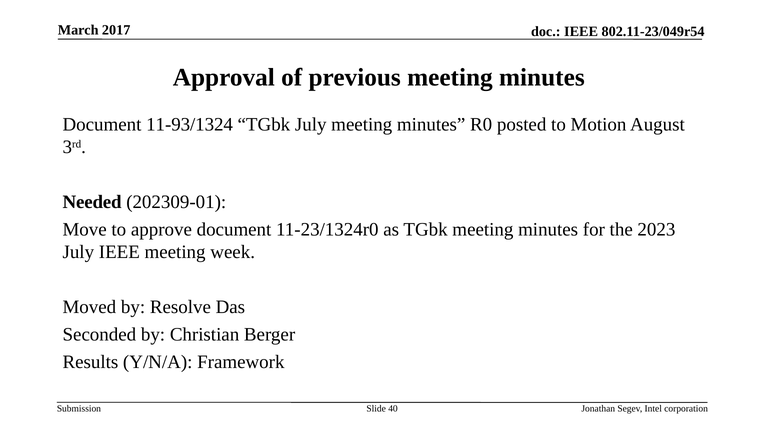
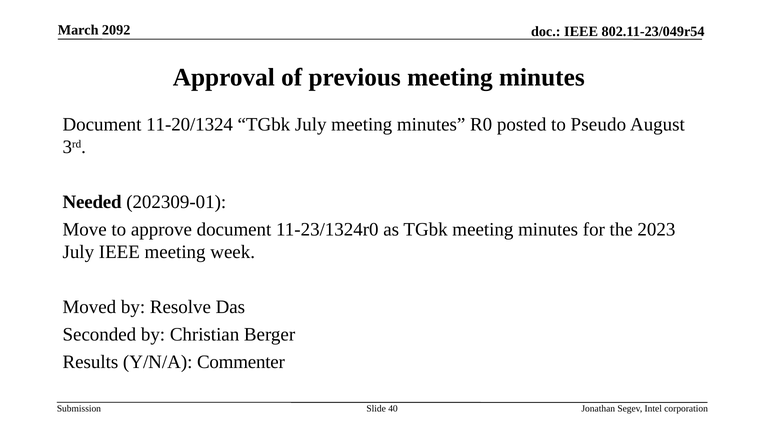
2017: 2017 -> 2092
11-93/1324: 11-93/1324 -> 11-20/1324
Motion: Motion -> Pseudo
Framework: Framework -> Commenter
